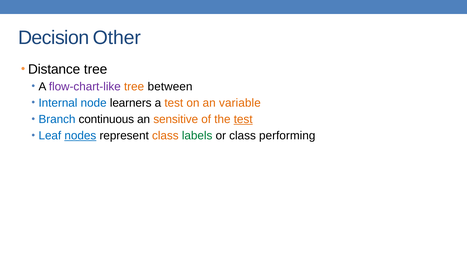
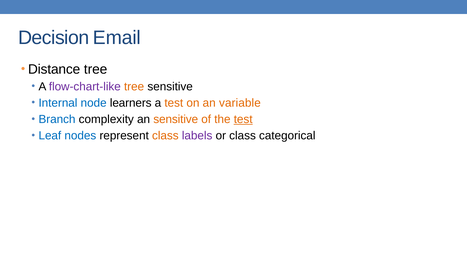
Other: Other -> Email
tree between: between -> sensitive
continuous: continuous -> complexity
nodes underline: present -> none
labels colour: green -> purple
performing: performing -> categorical
